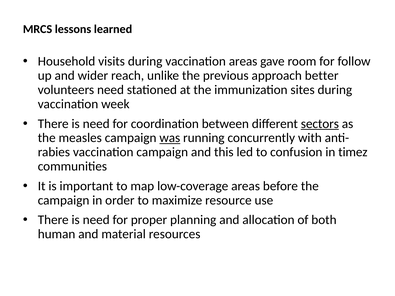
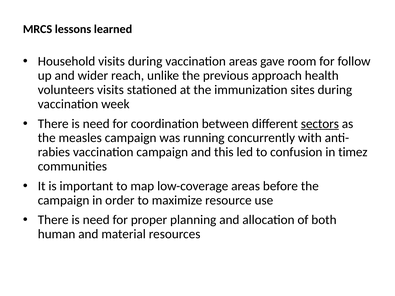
better: better -> health
volunteers need: need -> visits
was underline: present -> none
